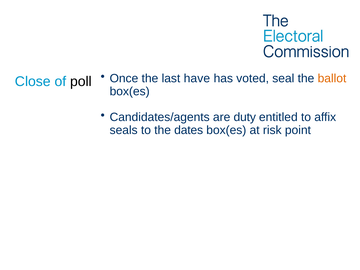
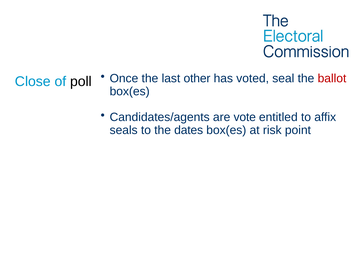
have: have -> other
ballot colour: orange -> red
duty: duty -> vote
